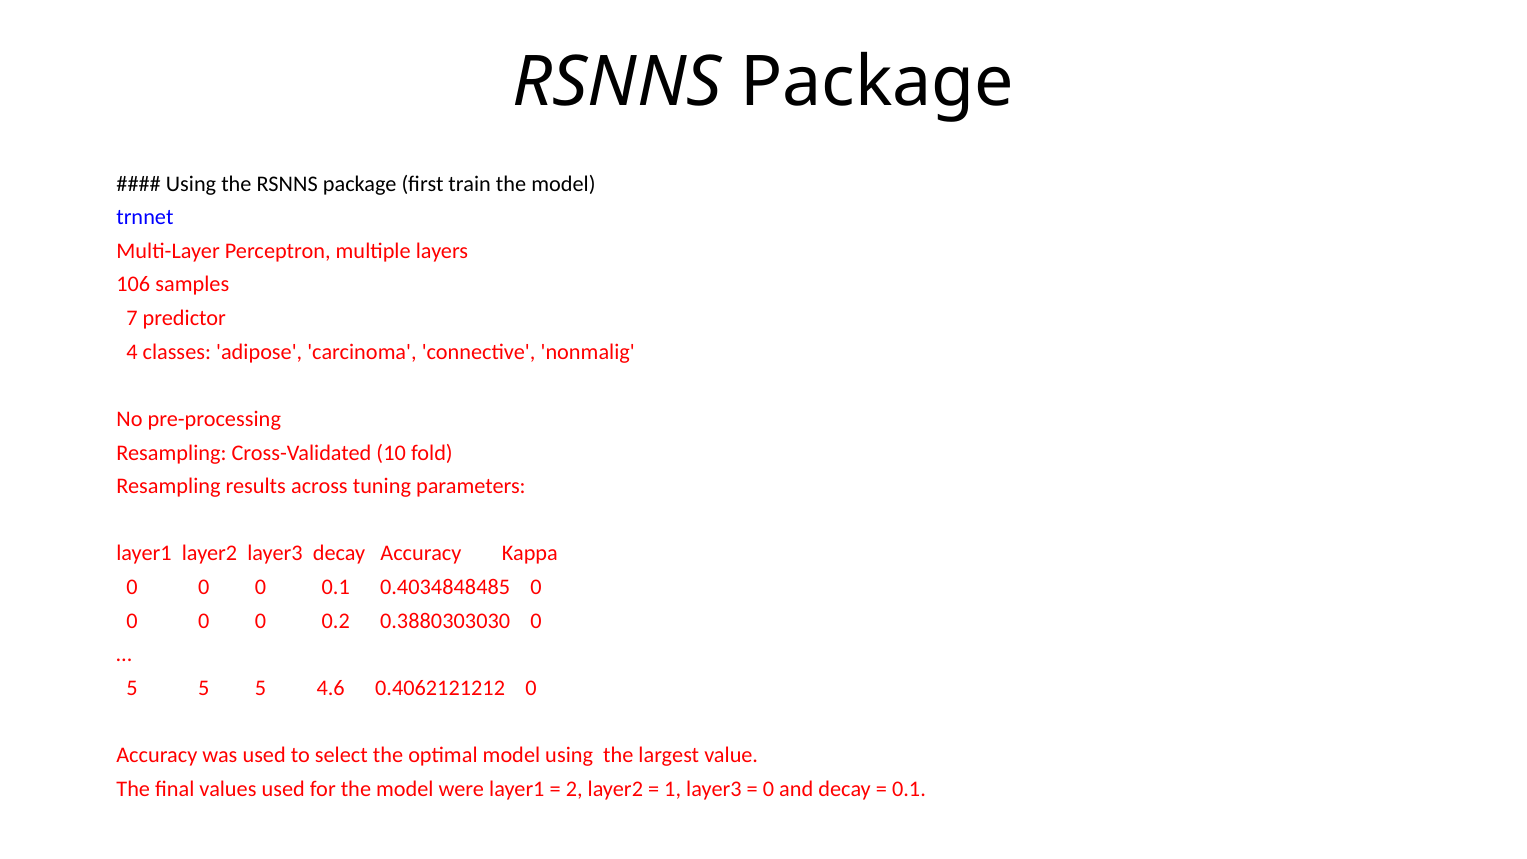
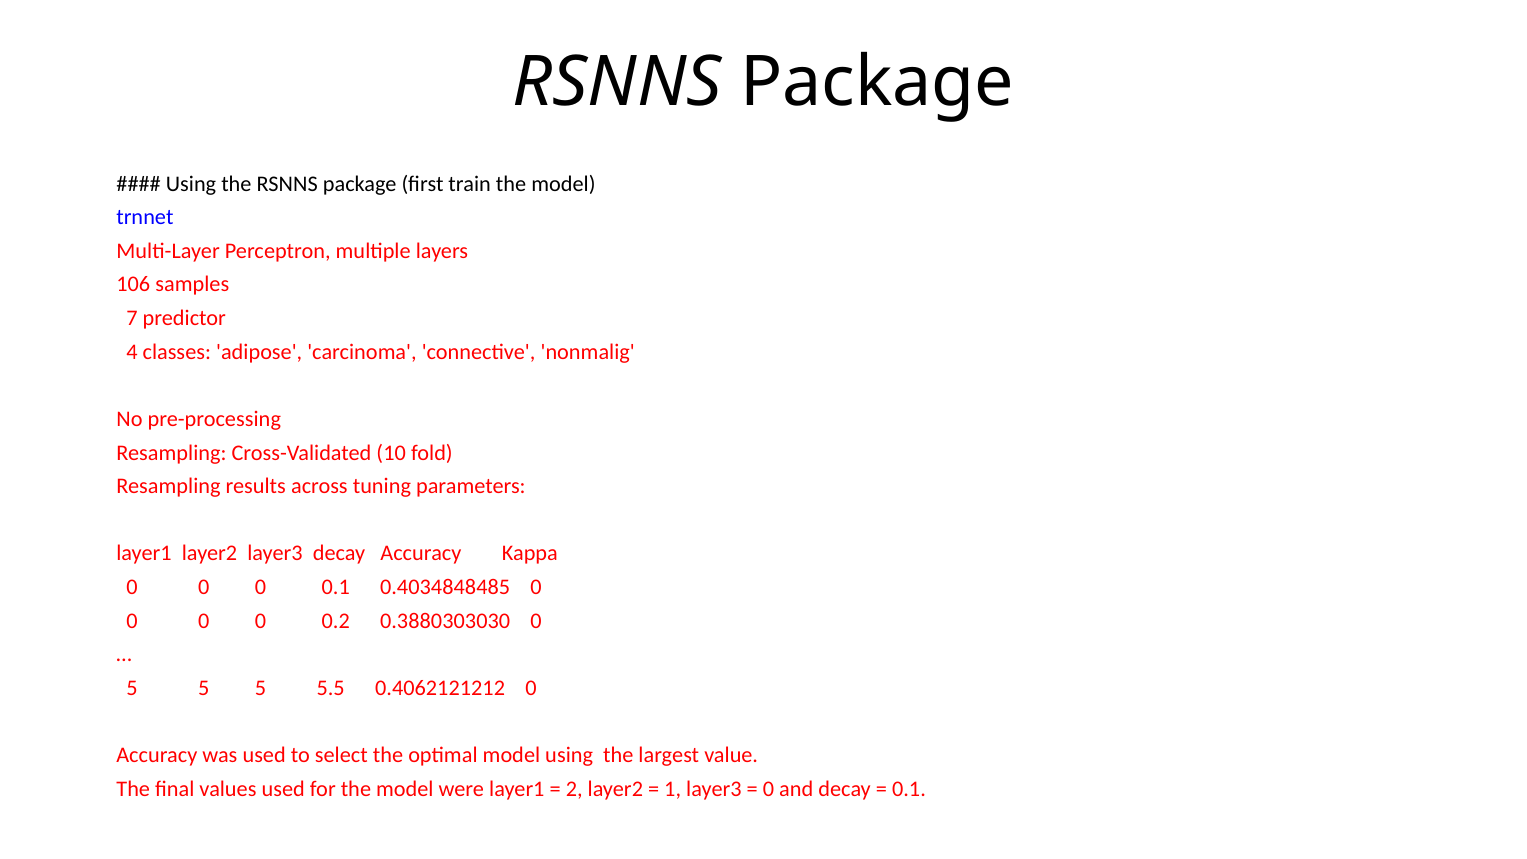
4.6: 4.6 -> 5.5
